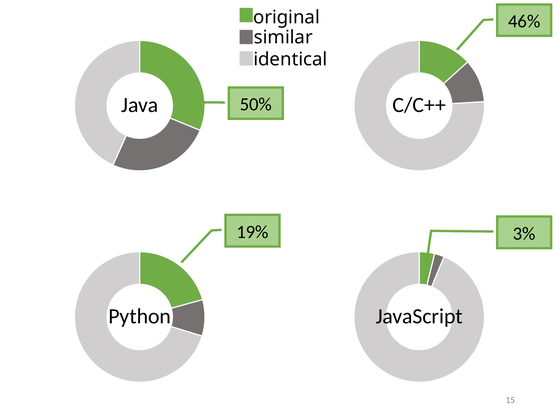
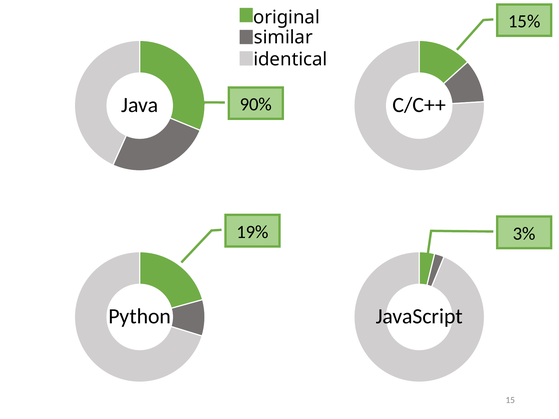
46%: 46% -> 15%
50%: 50% -> 90%
